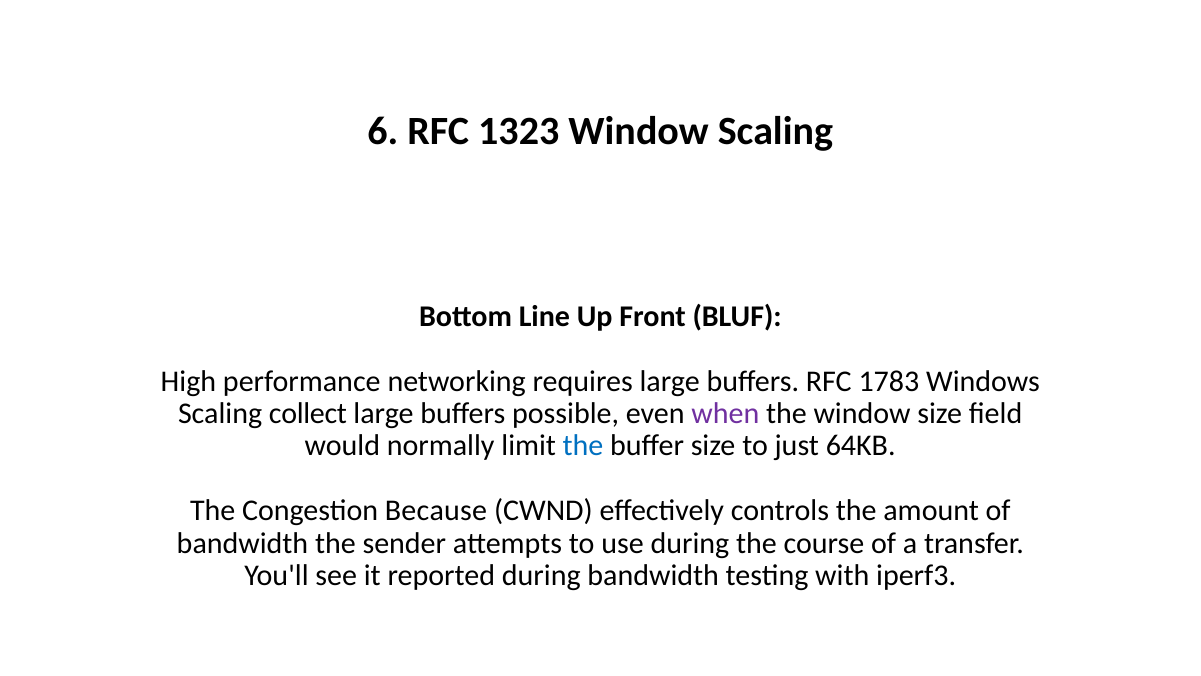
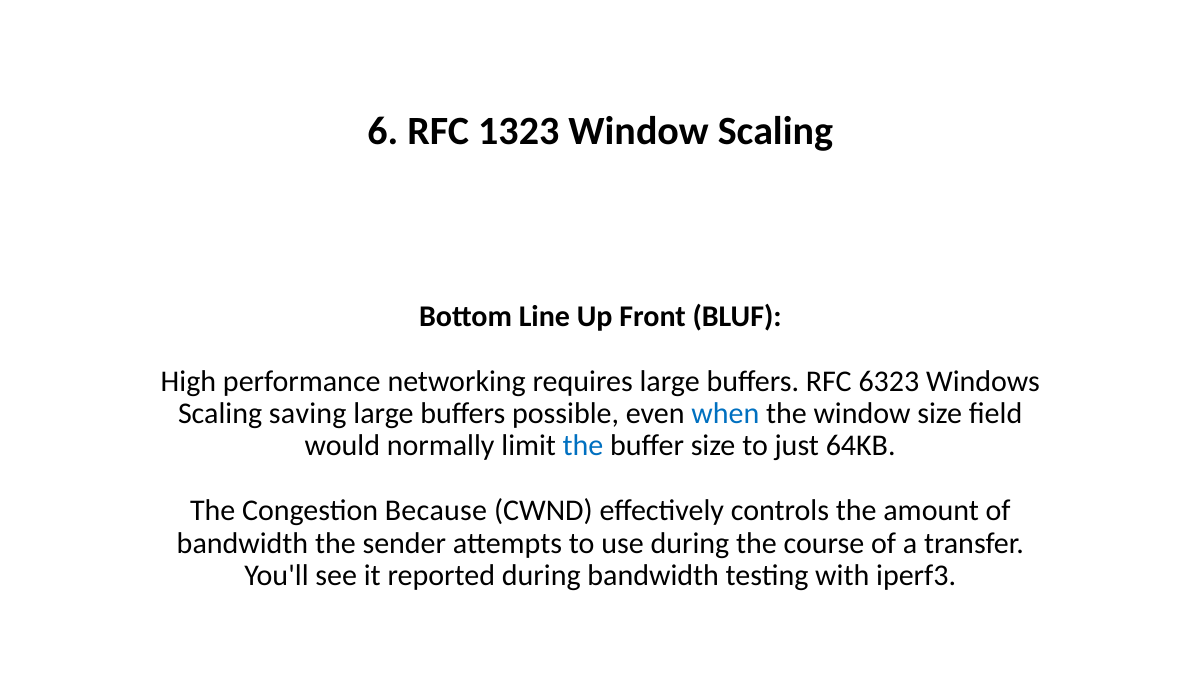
1783: 1783 -> 6323
collect: collect -> saving
when colour: purple -> blue
